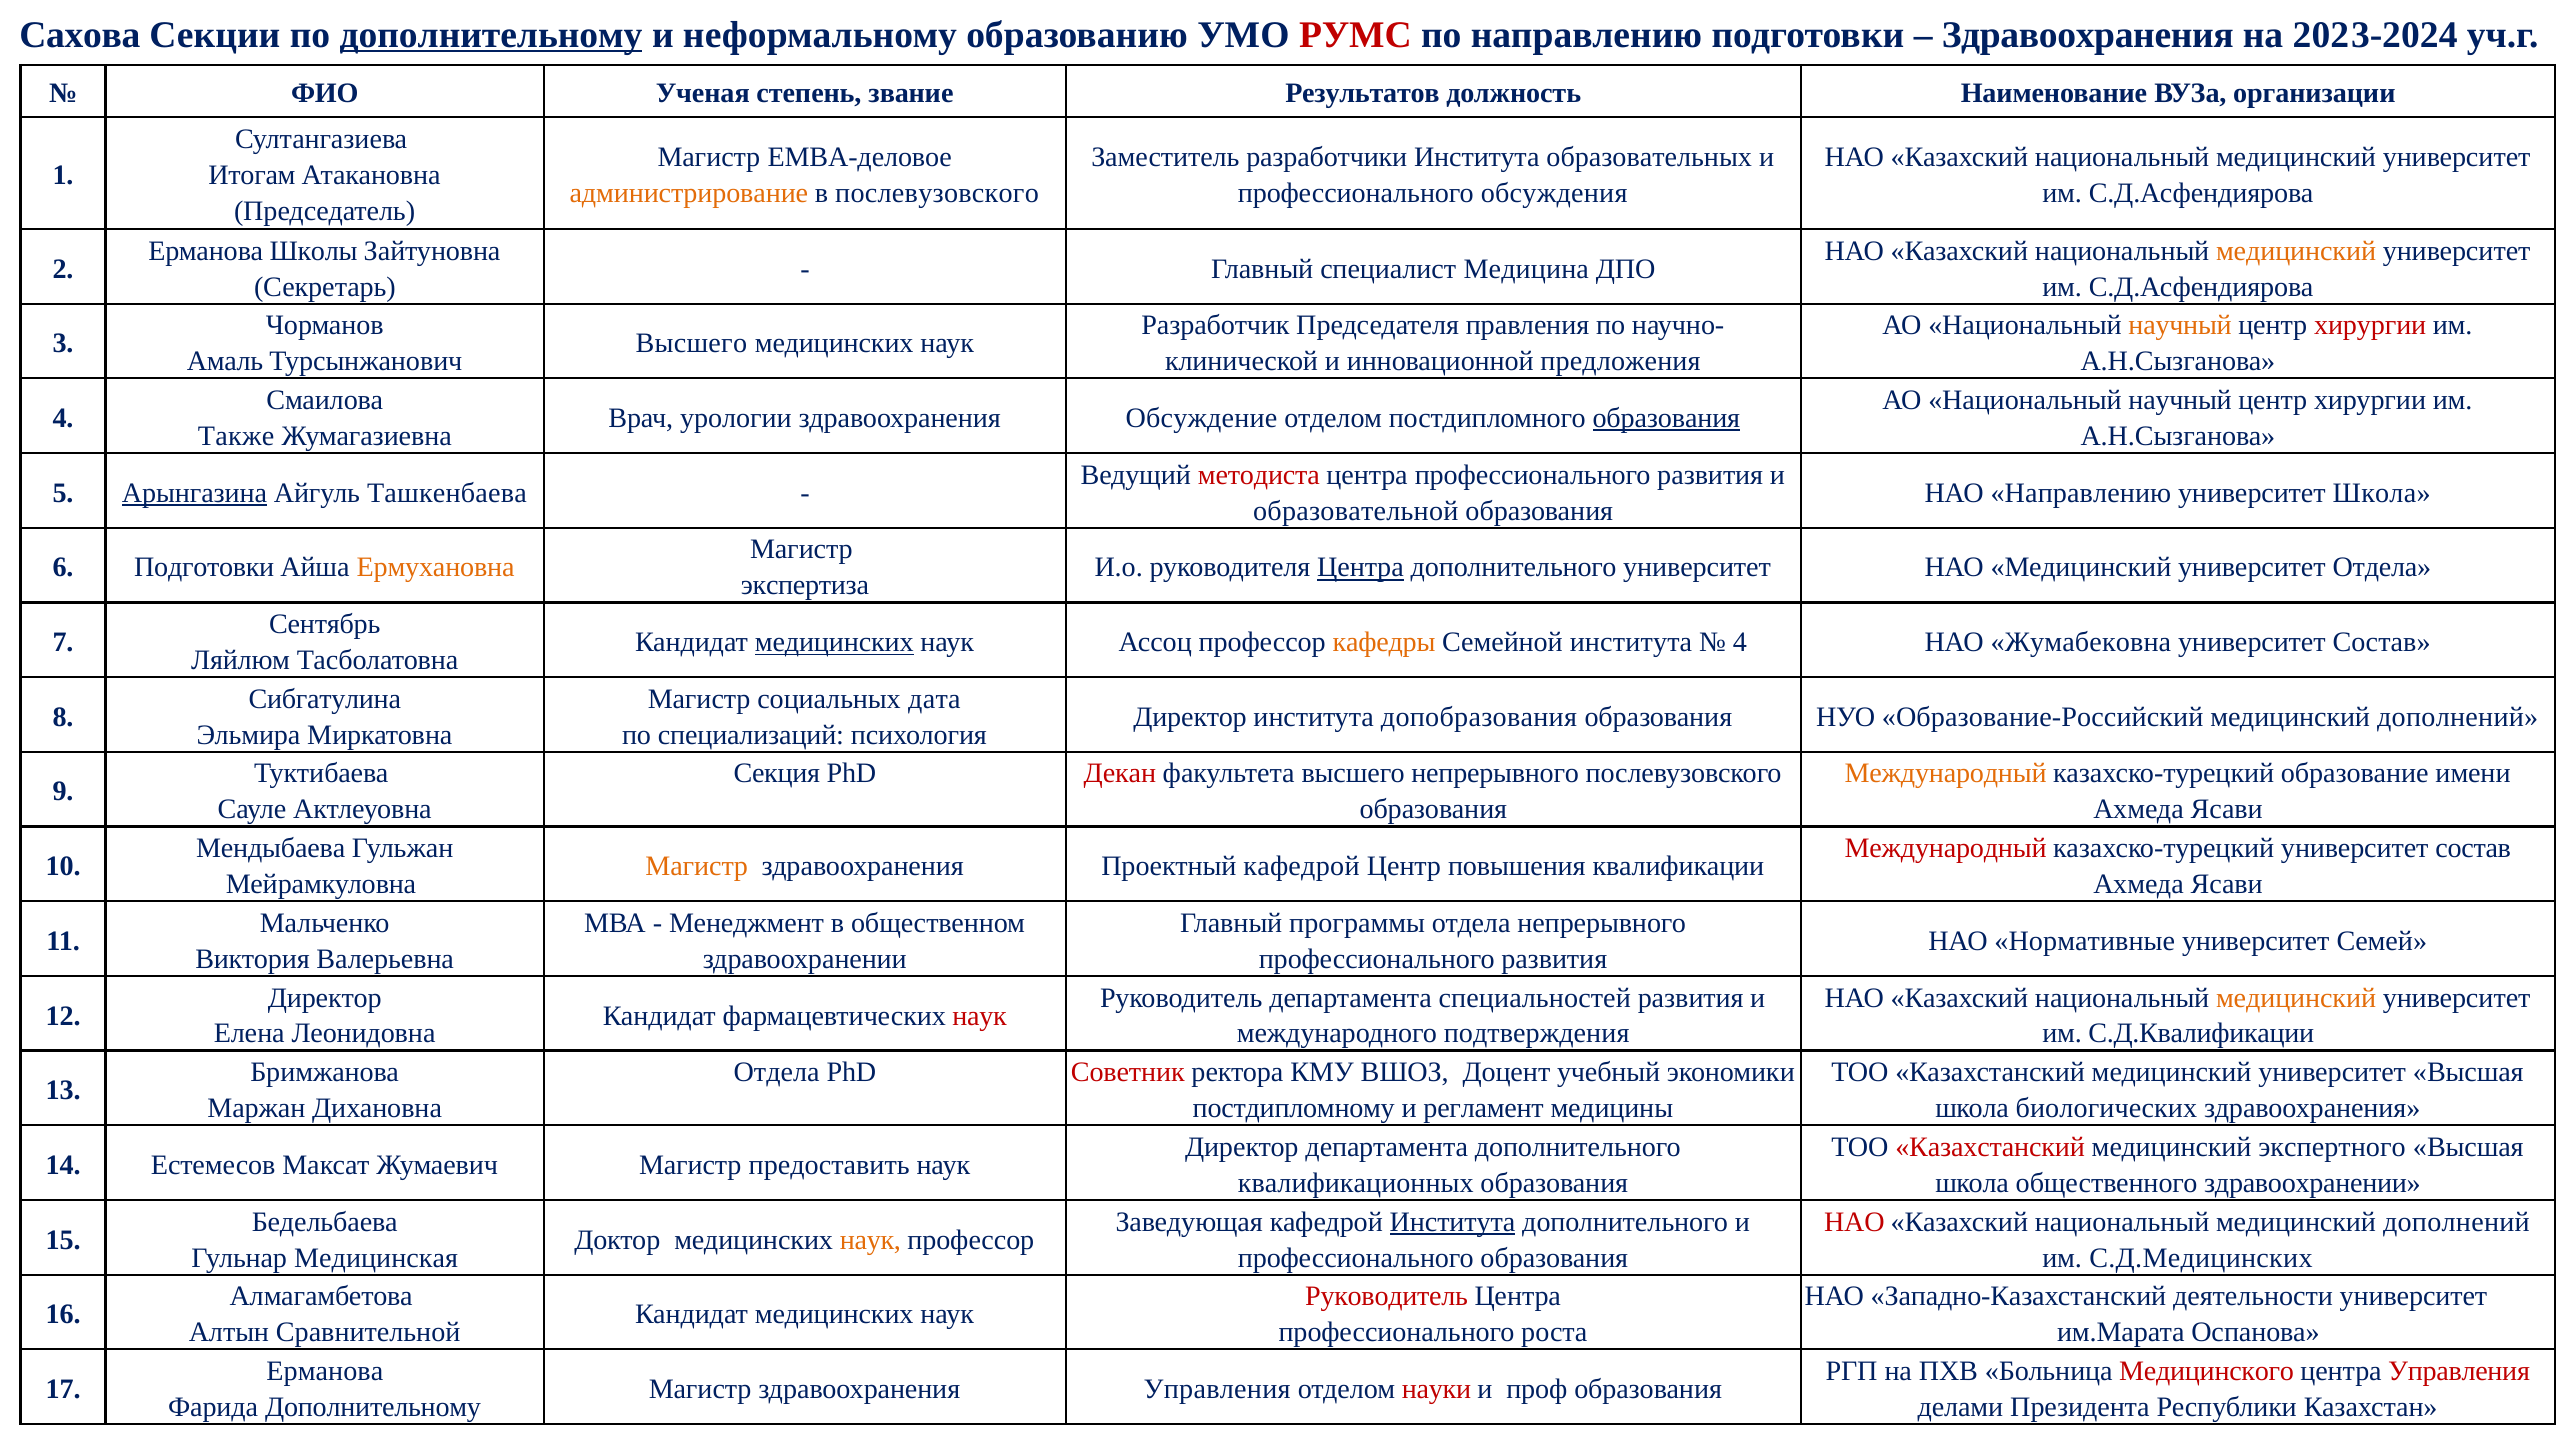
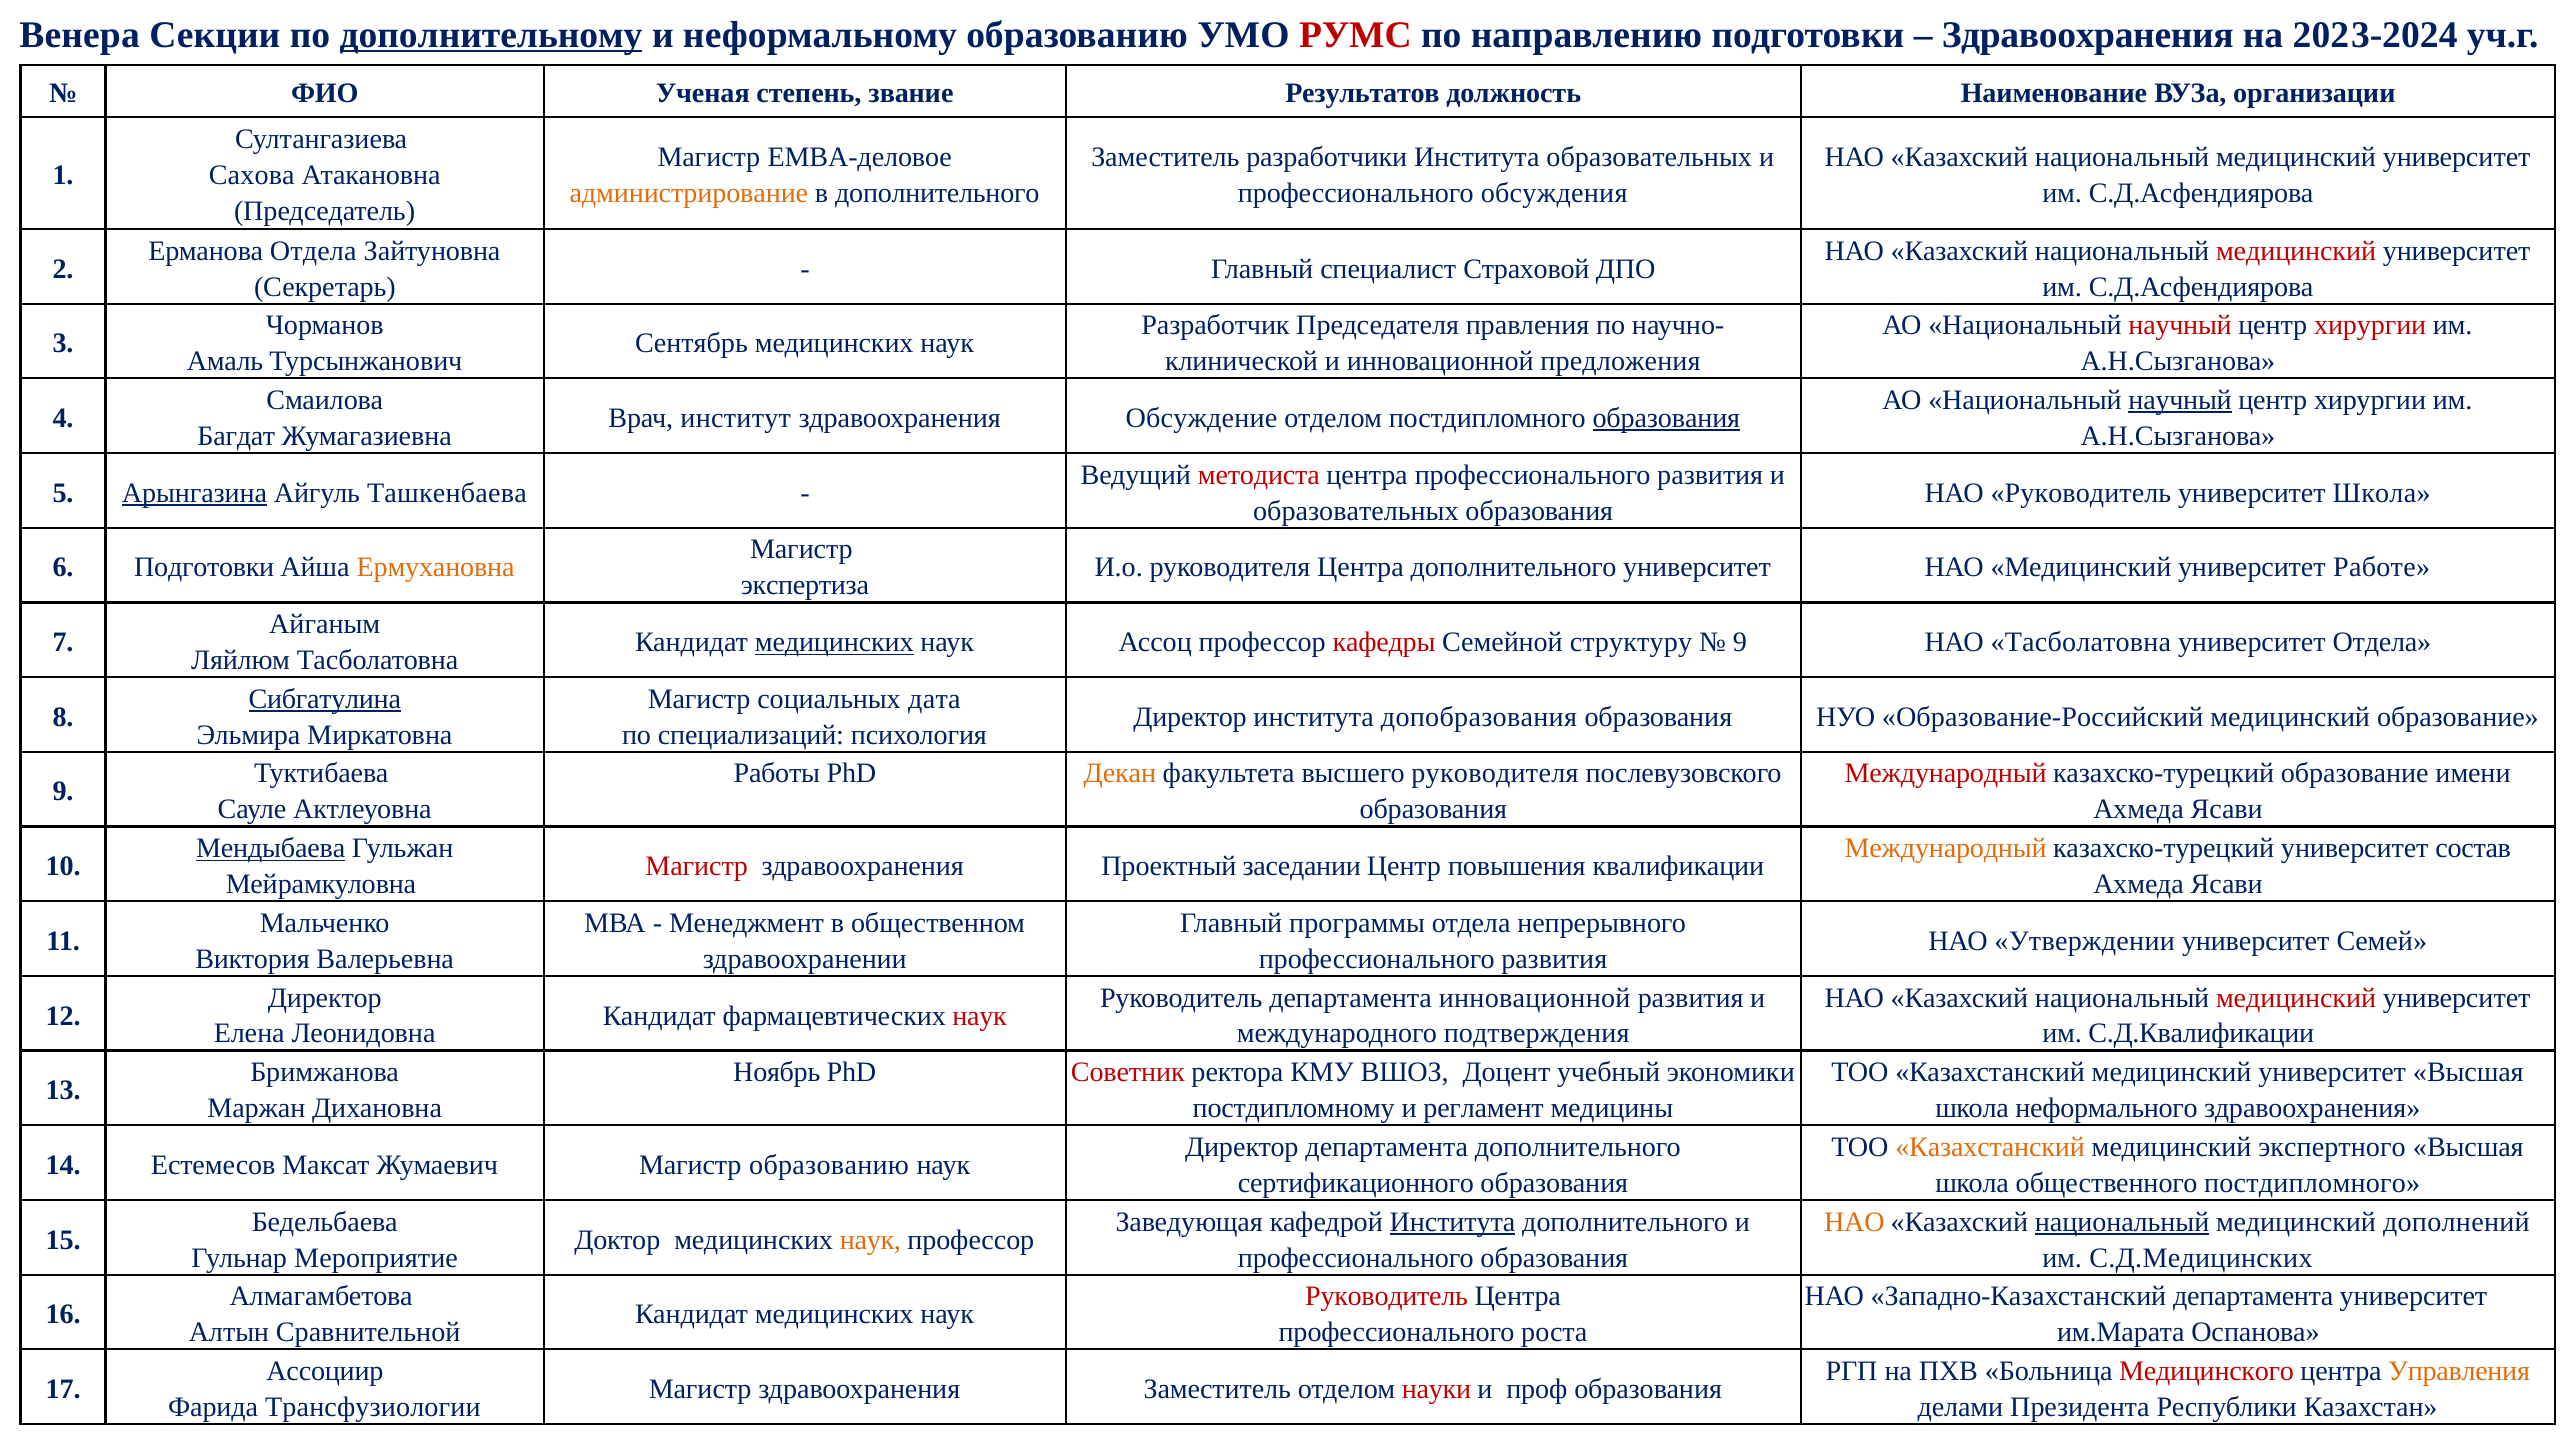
Сахова: Сахова -> Венера
Итогам: Итогам -> Сахова
в послевузовского: послевузовского -> дополнительного
Ерманова Школы: Школы -> Отдела
медицинский at (2296, 251) colour: orange -> red
Медицина: Медицина -> Страховой
научный at (2180, 326) colour: orange -> red
Высшего at (691, 343): Высшего -> Сентябрь
научный at (2180, 400) underline: none -> present
урологии: урологии -> институт
Также: Также -> Багдат
НАО Направлению: Направлению -> Руководитель
образовательной at (1356, 511): образовательной -> образовательных
Центра at (1360, 568) underline: present -> none
университет Отдела: Отдела -> Работе
Сентябрь: Сентябрь -> Айганым
кафедры colour: orange -> red
Семейной института: института -> структуру
4 at (1740, 642): 4 -> 9
НАО Жумабековна: Жумабековна -> Тасболатовна
Состав at (2382, 642): Состав -> Отдела
Сибгатулина underline: none -> present
дополнений at (2458, 717): дополнений -> образование
Секция: Секция -> Работы
Декан colour: red -> orange
высшего непрерывного: непрерывного -> руководителя
Международный at (1946, 774) colour: orange -> red
Мендыбаева underline: none -> present
Международный at (1946, 848) colour: red -> orange
Магистр at (697, 866) colour: orange -> red
Проектный кафедрой: кафедрой -> заседании
Нормативные: Нормативные -> Утверждении
департамента специальностей: специальностей -> инновационной
медицинский at (2296, 998) colour: orange -> red
Отдела at (777, 1072): Отдела -> Ноябрь
биологических: биологических -> неформального
Казахстанский at (1990, 1147) colour: red -> orange
Магистр предоставить: предоставить -> образованию
квалификационных: квалификационных -> сертификационного
общественного здравоохранении: здравоохранении -> постдипломного
НАО at (1854, 1222) colour: red -> orange
национальный at (2122, 1222) underline: none -> present
Медицинская: Медицинская -> Мероприятие
Западно-Казахстанский деятельности: деятельности -> департамента
Ерманова at (325, 1371): Ерманова -> Ассоциир
Управления at (2459, 1371) colour: red -> orange
здравоохранения Управления: Управления -> Заместитель
Фарида Дополнительному: Дополнительному -> Трансфузиологии
